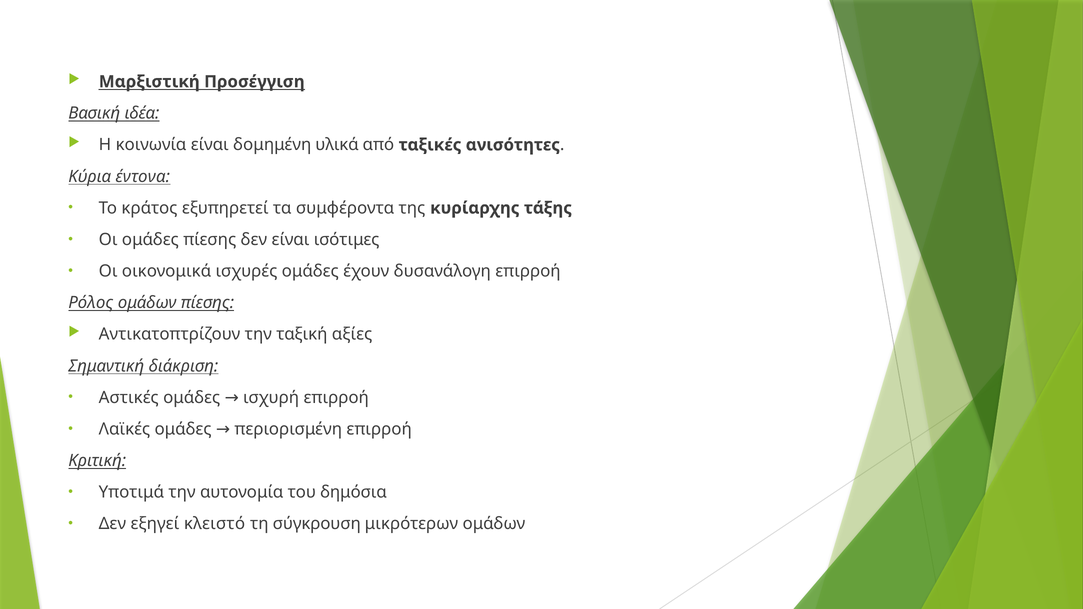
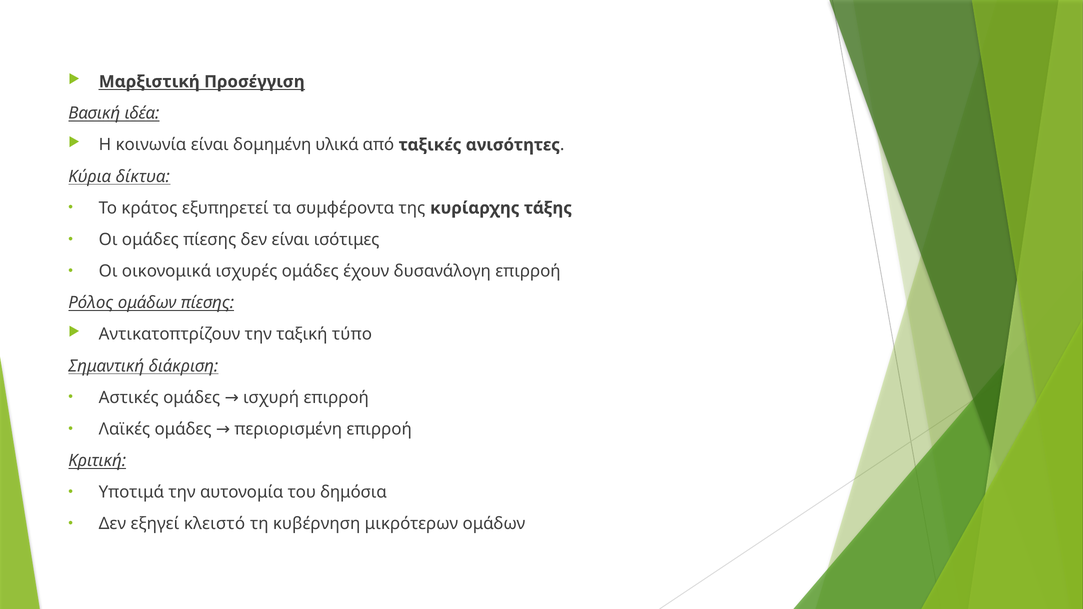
έντονα: έντονα -> δίκτυα
αξίες: αξίες -> τύπο
σύγκρουση: σύγκρουση -> κυβέρνηση
